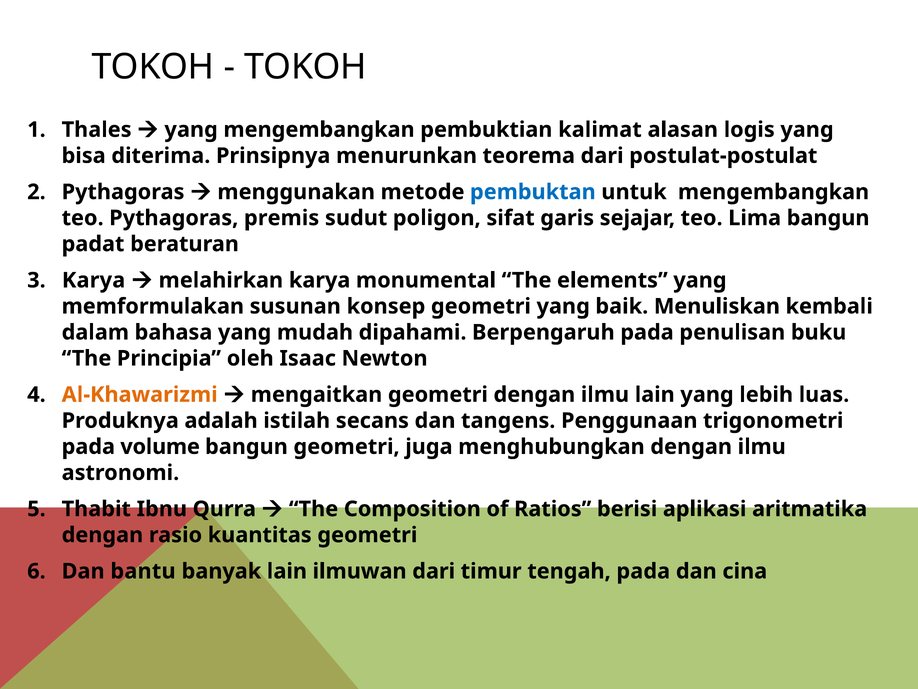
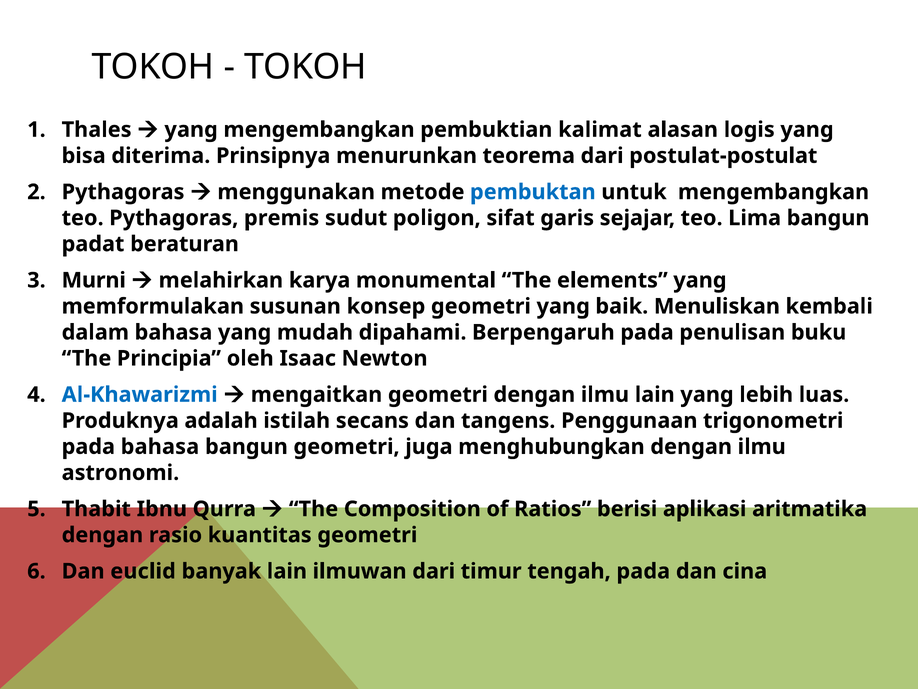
Karya at (94, 280): Karya -> Murni
Al-Khawarizmi colour: orange -> blue
pada volume: volume -> bahasa
bantu: bantu -> euclid
